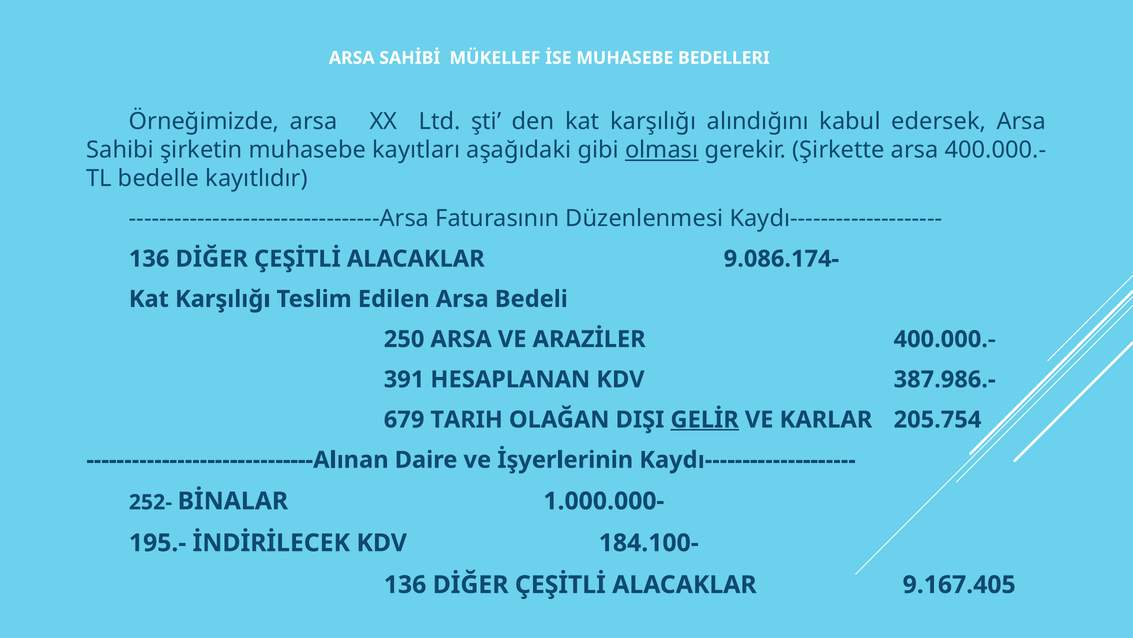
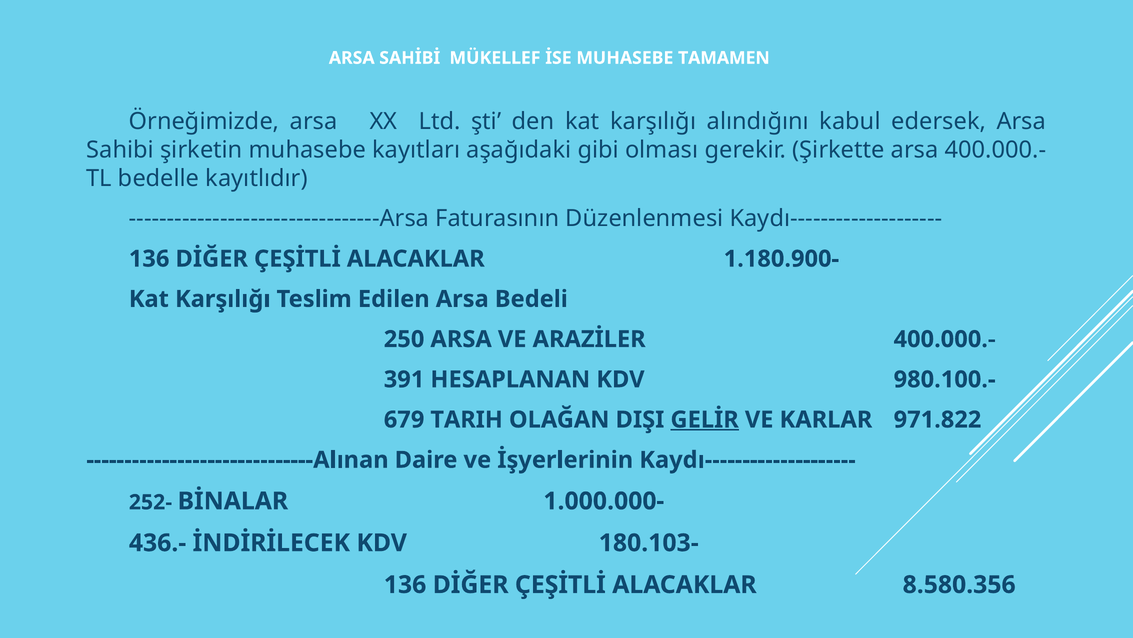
BEDELLERI: BEDELLERI -> TAMAMEN
olması underline: present -> none
9.086.174-: 9.086.174- -> 1.180.900-
387.986.-: 387.986.- -> 980.100.-
205.754: 205.754 -> 971.822
195.-: 195.- -> 436.-
184.100-: 184.100- -> 180.103-
9.167.405: 9.167.405 -> 8.580.356
